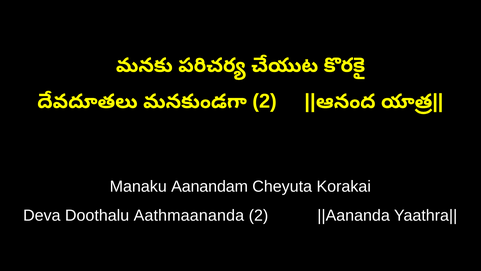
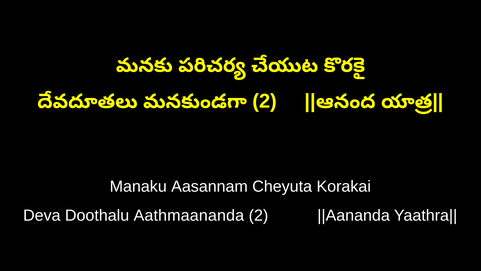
Aanandam: Aanandam -> Aasannam
